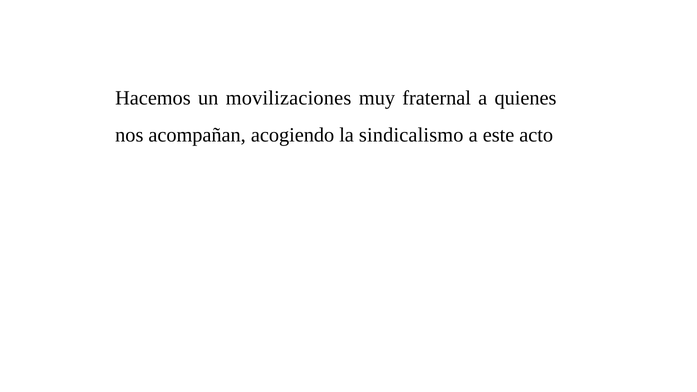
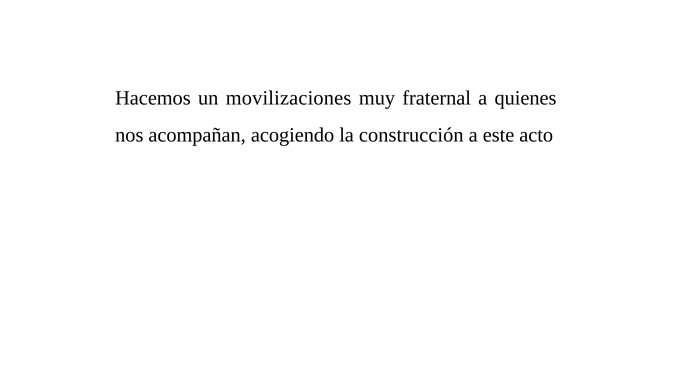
sindicalismo: sindicalismo -> construcción
